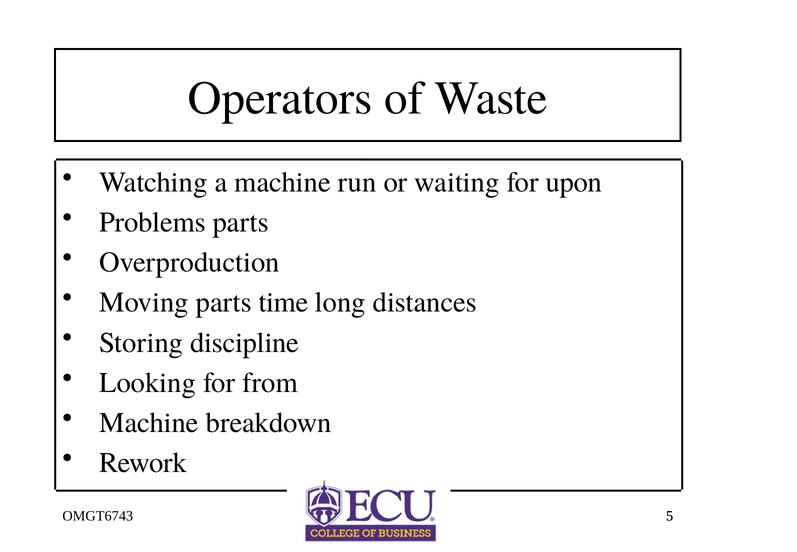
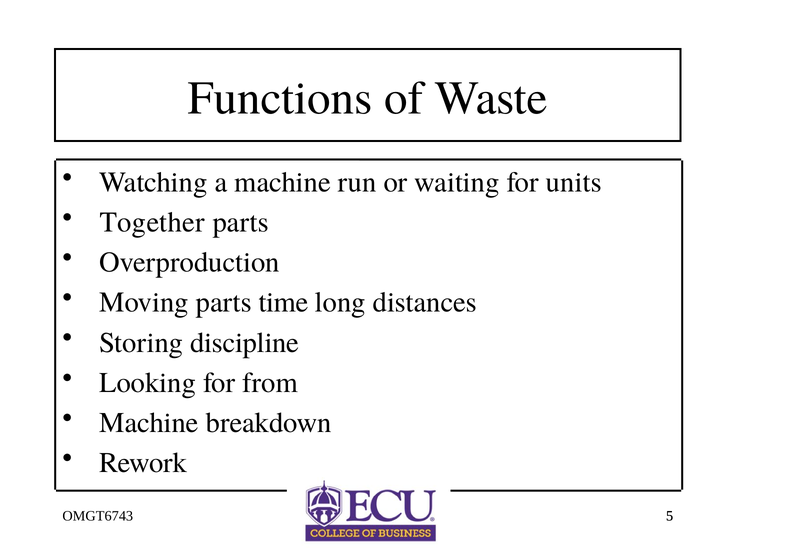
Operators: Operators -> Functions
upon: upon -> units
Problems: Problems -> Together
